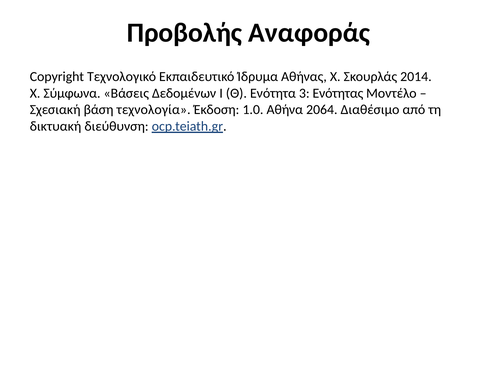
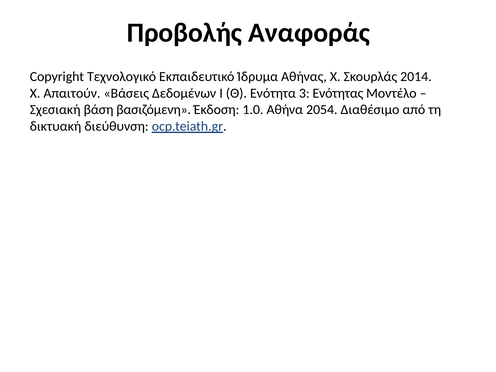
Σύμφωνα: Σύμφωνα -> Απαιτούν
τεχνολογία: τεχνολογία -> βασιζόμενη
2064: 2064 -> 2054
